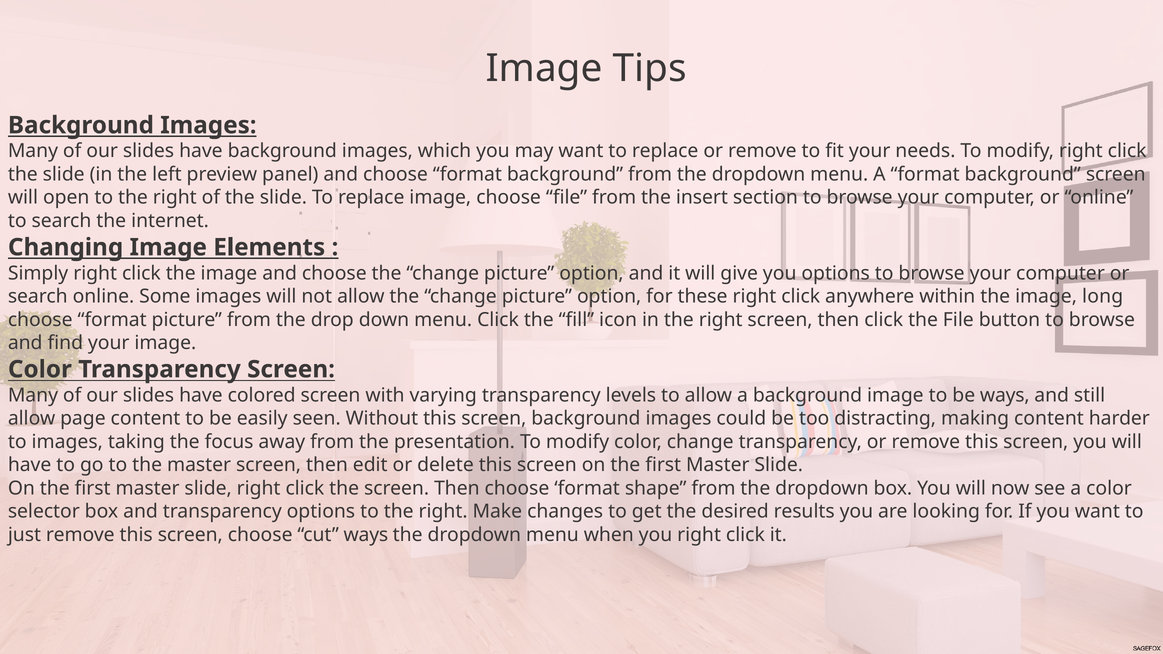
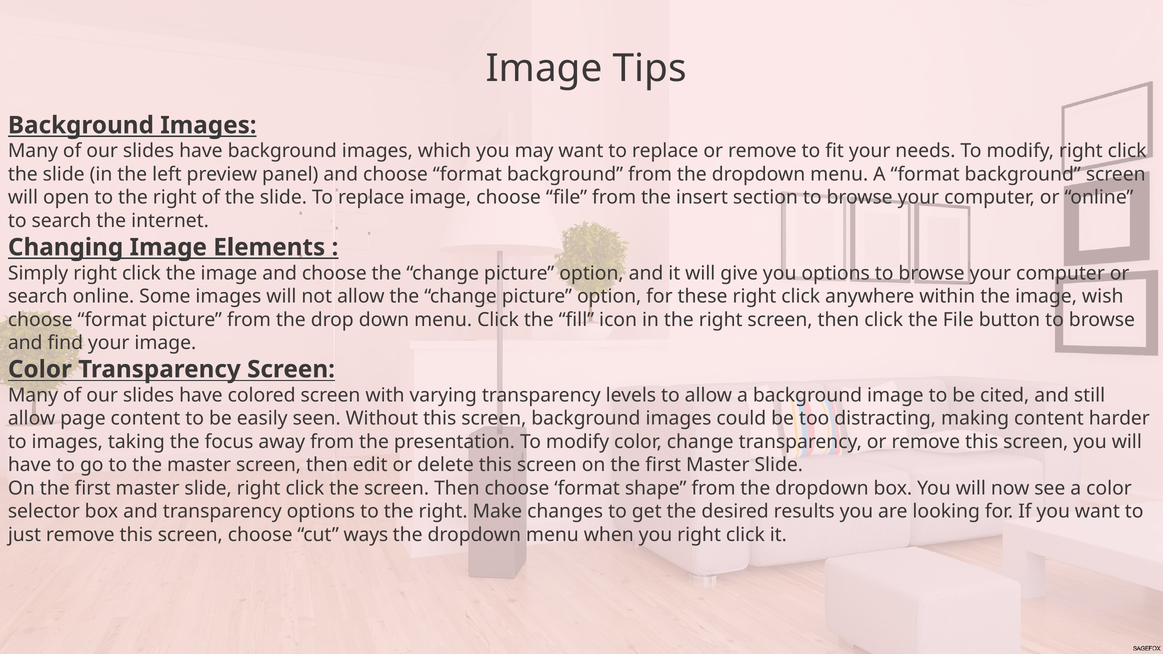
long: long -> wish
be ways: ways -> cited
